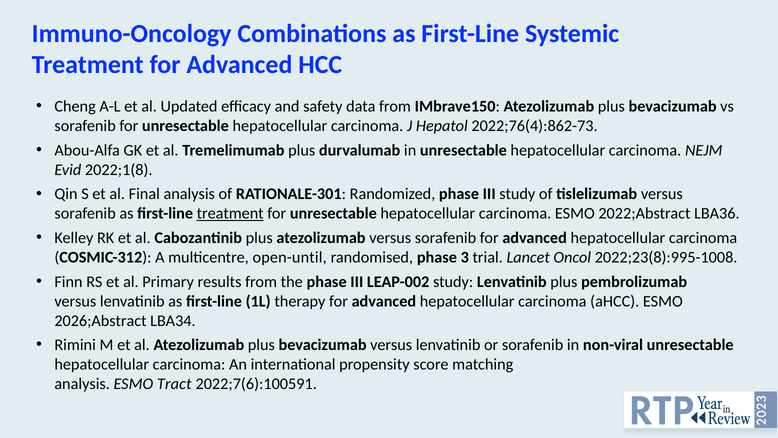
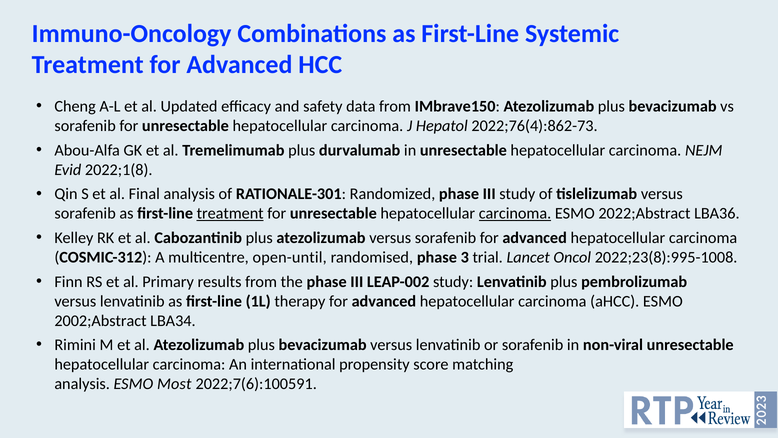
carcinoma at (515, 213) underline: none -> present
2026;Abstract: 2026;Abstract -> 2002;Abstract
Tract: Tract -> Most
